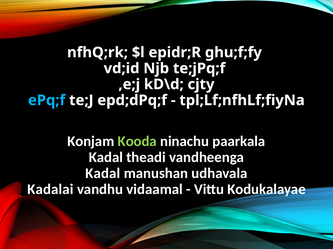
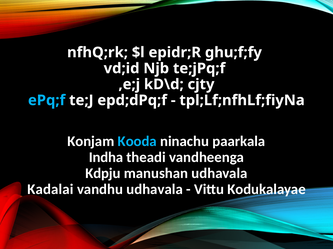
Kooda colour: light green -> light blue
Kadal at (106, 158): Kadal -> Indha
Kadal at (103, 174): Kadal -> Kdpju
vandhu vidaamal: vidaamal -> udhavala
